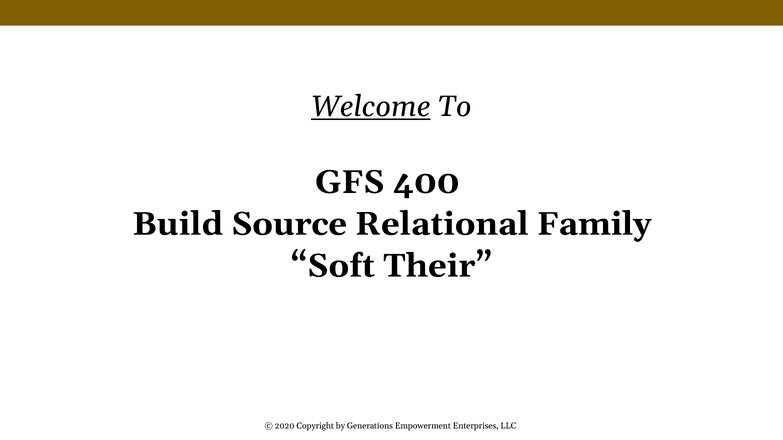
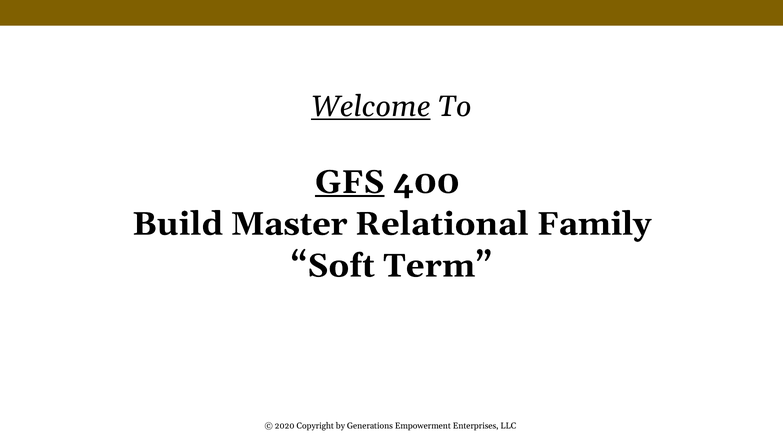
GFS underline: none -> present
Source: Source -> Master
Their: Their -> Term
